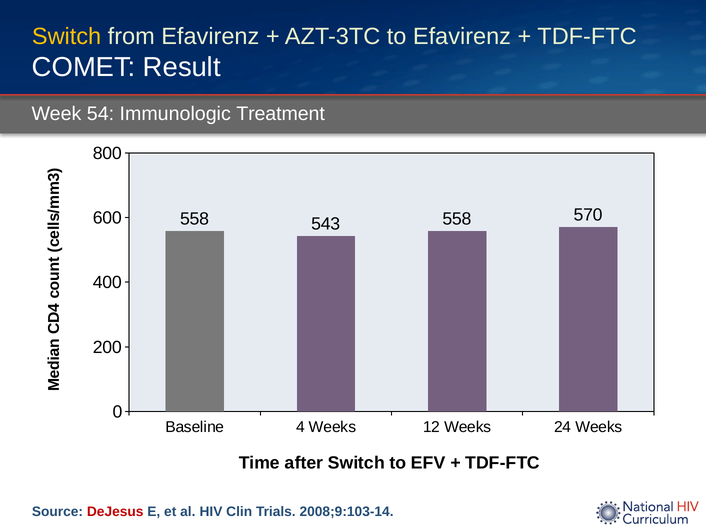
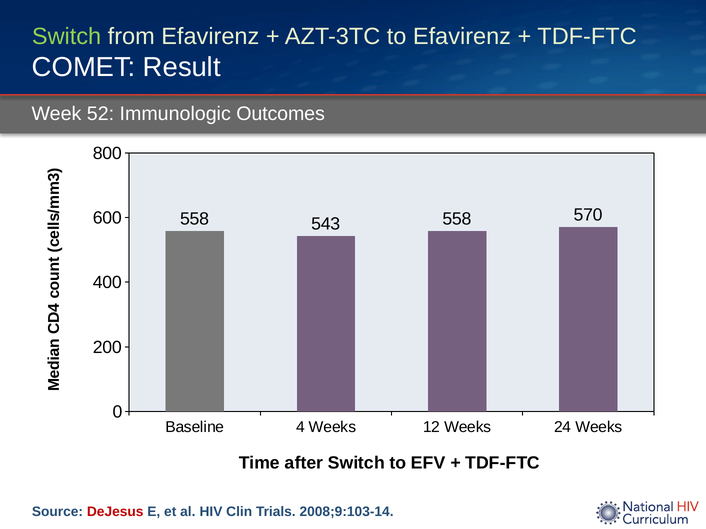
Switch at (67, 36) colour: yellow -> light green
54: 54 -> 52
Treatment: Treatment -> Outcomes
